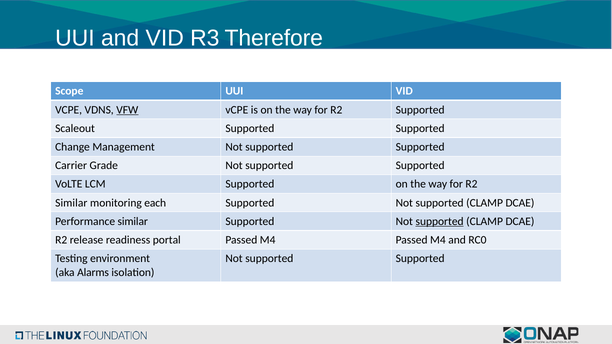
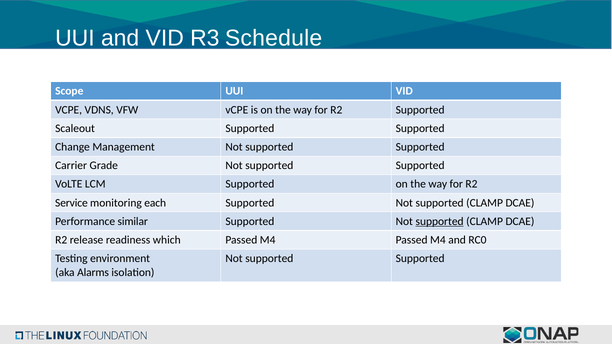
Therefore: Therefore -> Schedule
VFW underline: present -> none
Similar at (71, 203): Similar -> Service
portal: portal -> which
